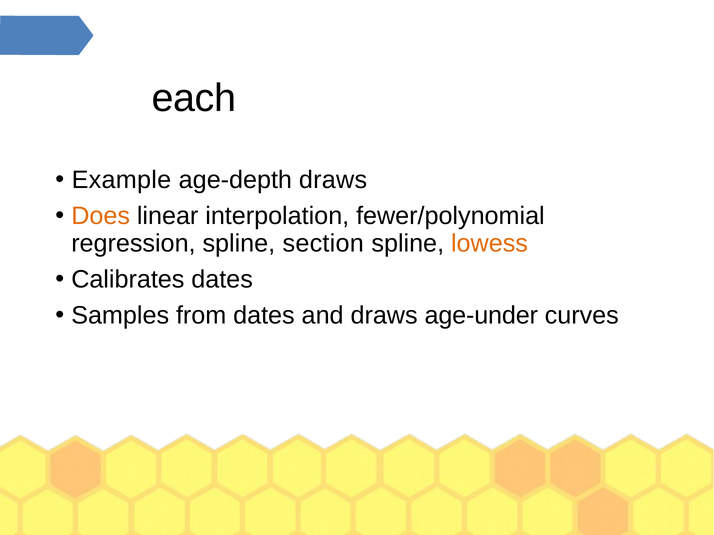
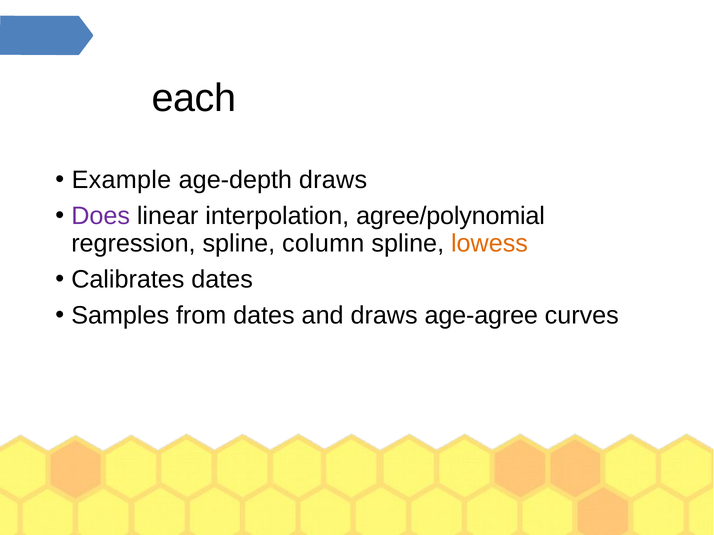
Does colour: orange -> purple
fewer/polynomial: fewer/polynomial -> agree/polynomial
section: section -> column
age-under: age-under -> age-agree
